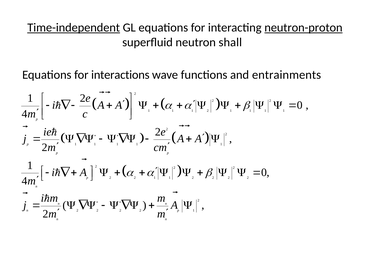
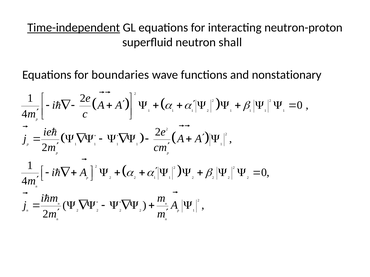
neutron-proton underline: present -> none
interactions: interactions -> boundaries
entrainments: entrainments -> nonstationary
